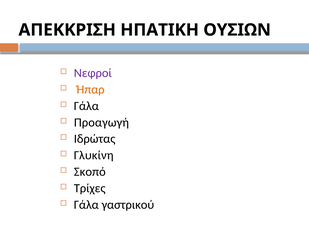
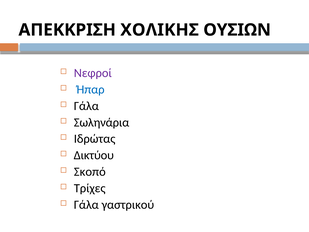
ΗΠΑΤΙΚΗ: ΗΠΑΤΙΚΗ -> ΧΟΛΙΚΗΣ
Ήπαρ colour: orange -> blue
Προαγωγή: Προαγωγή -> Σωληνάρια
Γλυκίνη: Γλυκίνη -> Δικτύου
